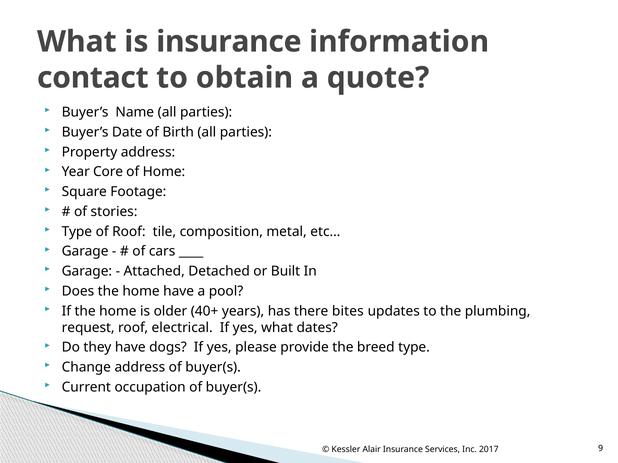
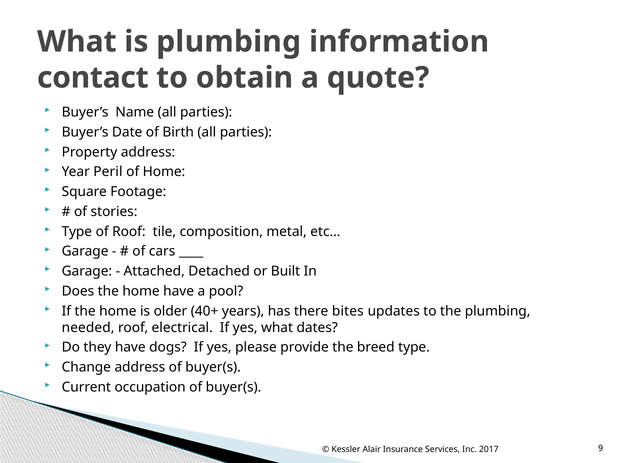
is insurance: insurance -> plumbing
Core: Core -> Peril
request: request -> needed
